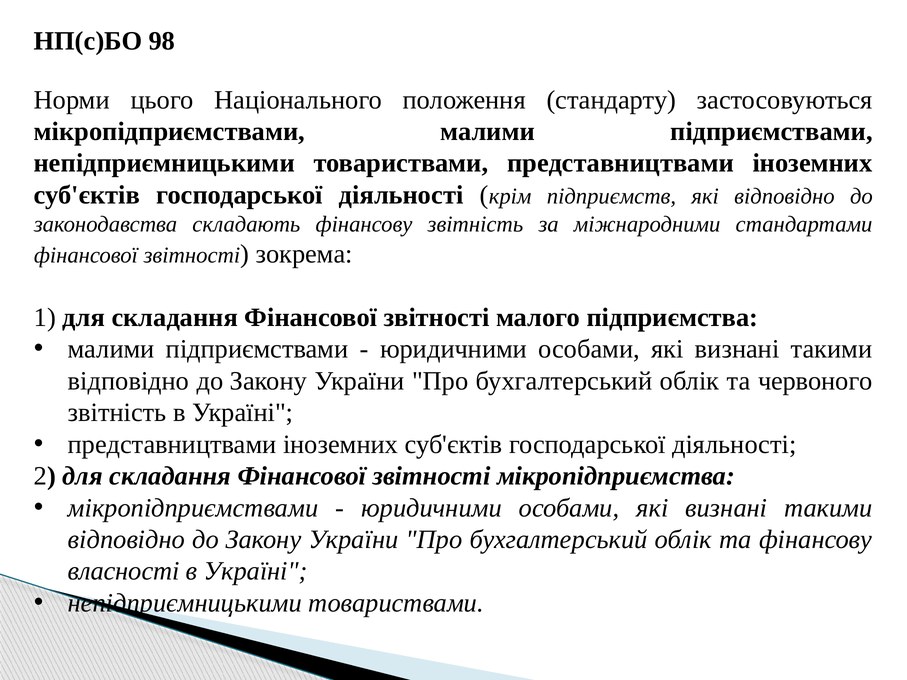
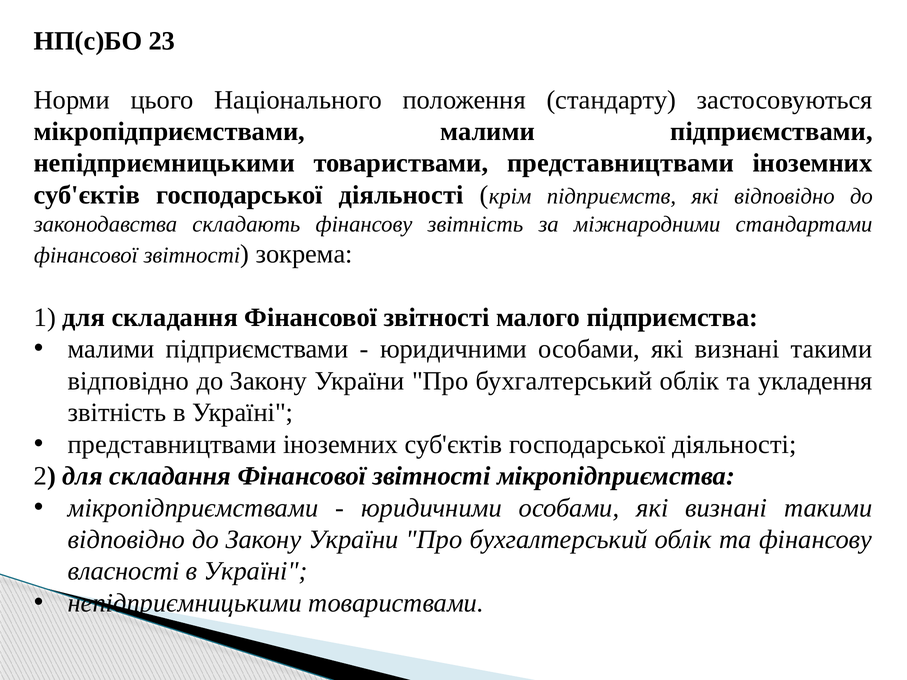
98: 98 -> 23
червоного: червоного -> укладення
